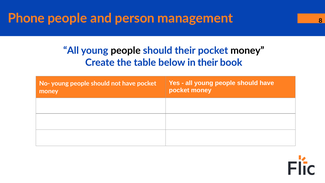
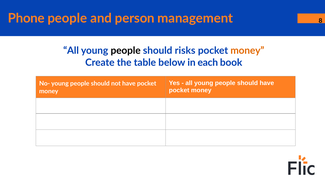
should their: their -> risks
money at (247, 51) colour: black -> orange
in their: their -> each
